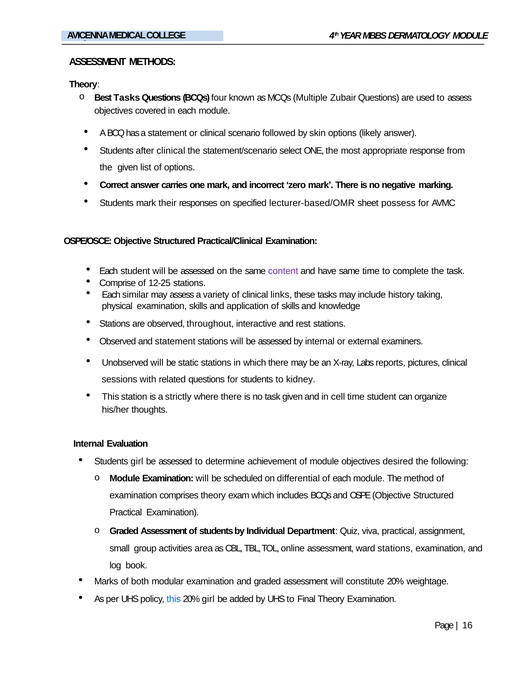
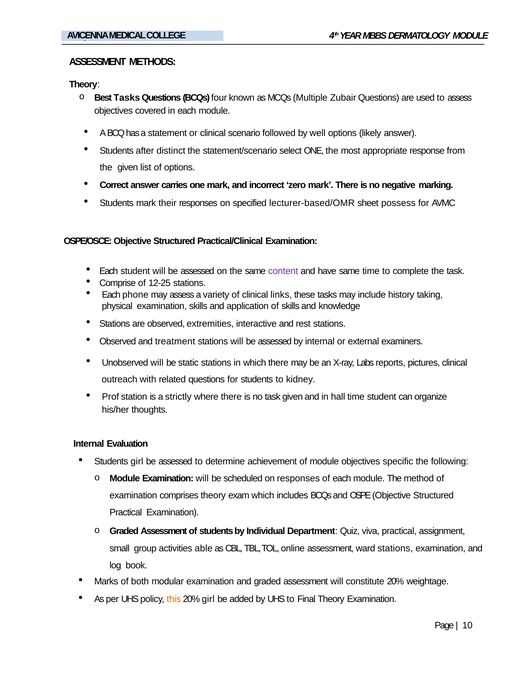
skin: skin -> well
after clinical: clinical -> distinct
similar: similar -> phone
throughout: throughout -> extremities
and statement: statement -> treatment
sessions: sessions -> outreach
This at (111, 397): This -> Prof
cell: cell -> hall
desired: desired -> specific
on differential: differential -> responses
area: area -> able
this at (174, 599) colour: blue -> orange
16: 16 -> 10
